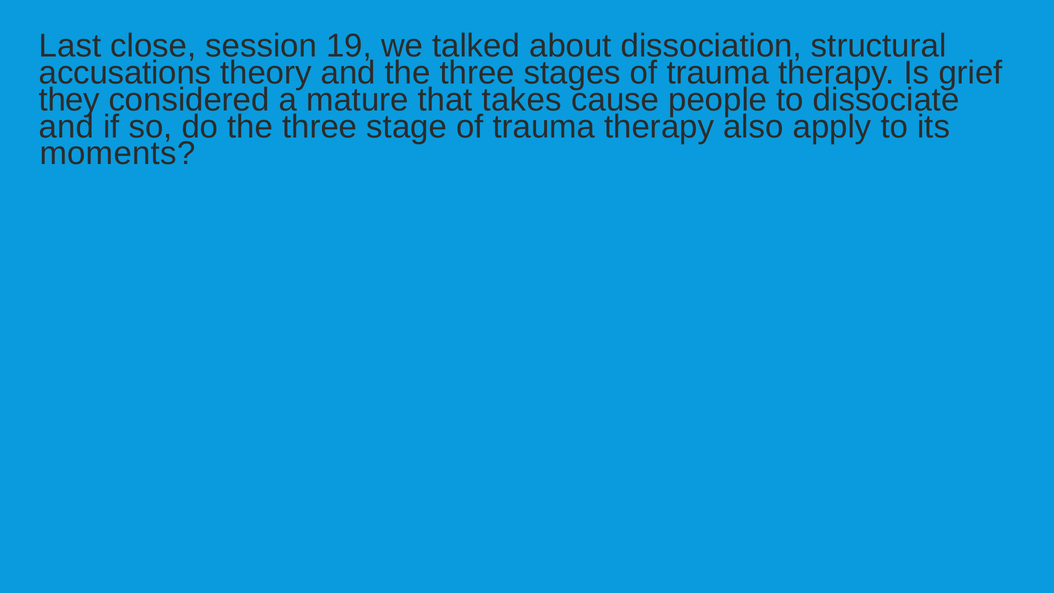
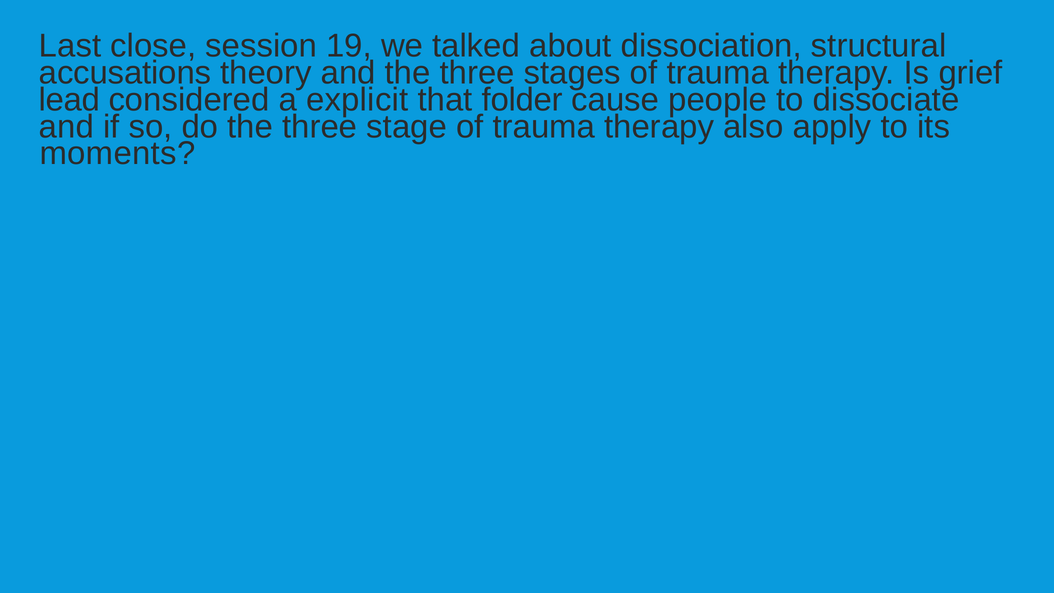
they: they -> lead
mature: mature -> explicit
takes: takes -> folder
